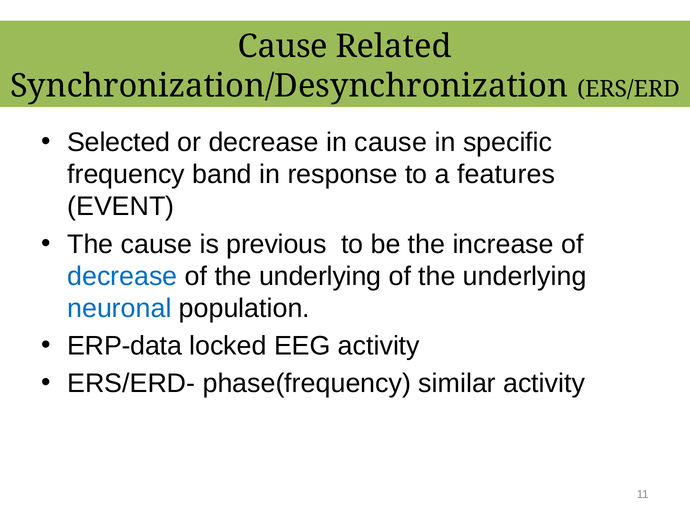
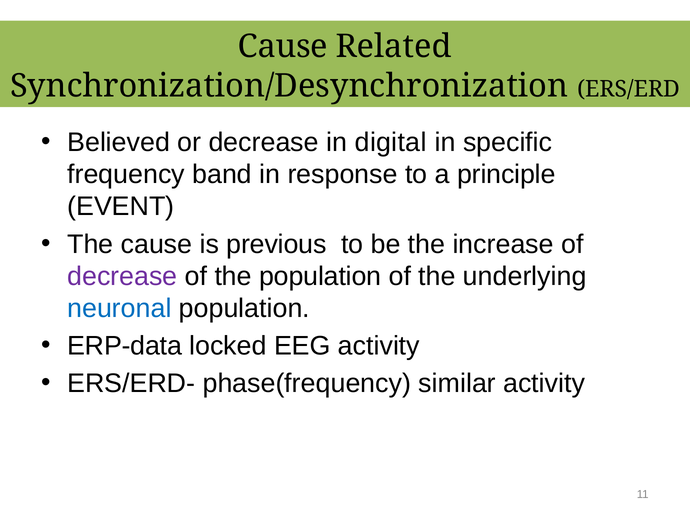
Selected: Selected -> Believed
in cause: cause -> digital
features: features -> principle
decrease at (122, 276) colour: blue -> purple
underlying at (320, 276): underlying -> population
